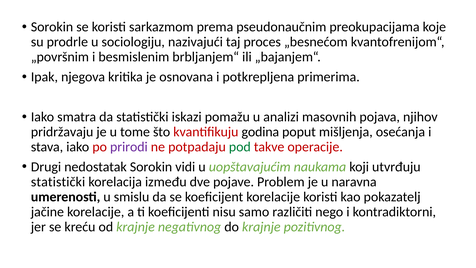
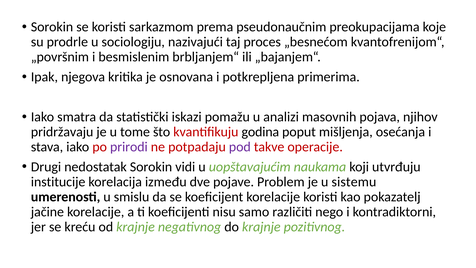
pod colour: green -> purple
statistički at (58, 182): statistički -> institucije
naravna: naravna -> sistemu
